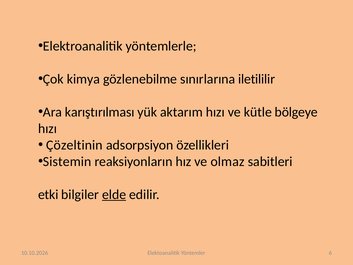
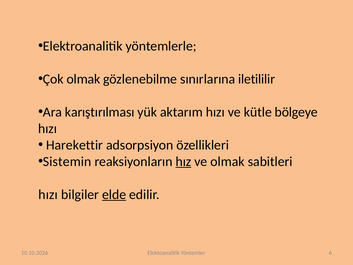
Çok kimya: kimya -> olmak
Çözeltinin: Çözeltinin -> Harekettir
hız underline: none -> present
ve olmaz: olmaz -> olmak
etki at (48, 194): etki -> hızı
